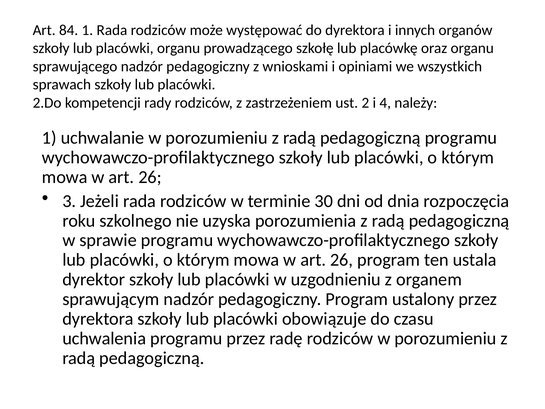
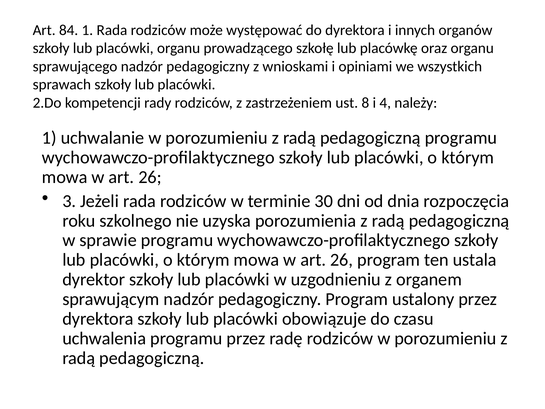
2: 2 -> 8
